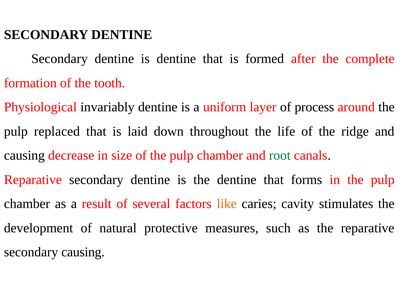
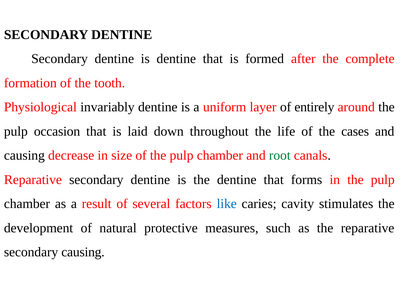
process: process -> entirely
replaced: replaced -> occasion
ridge: ridge -> cases
like colour: orange -> blue
